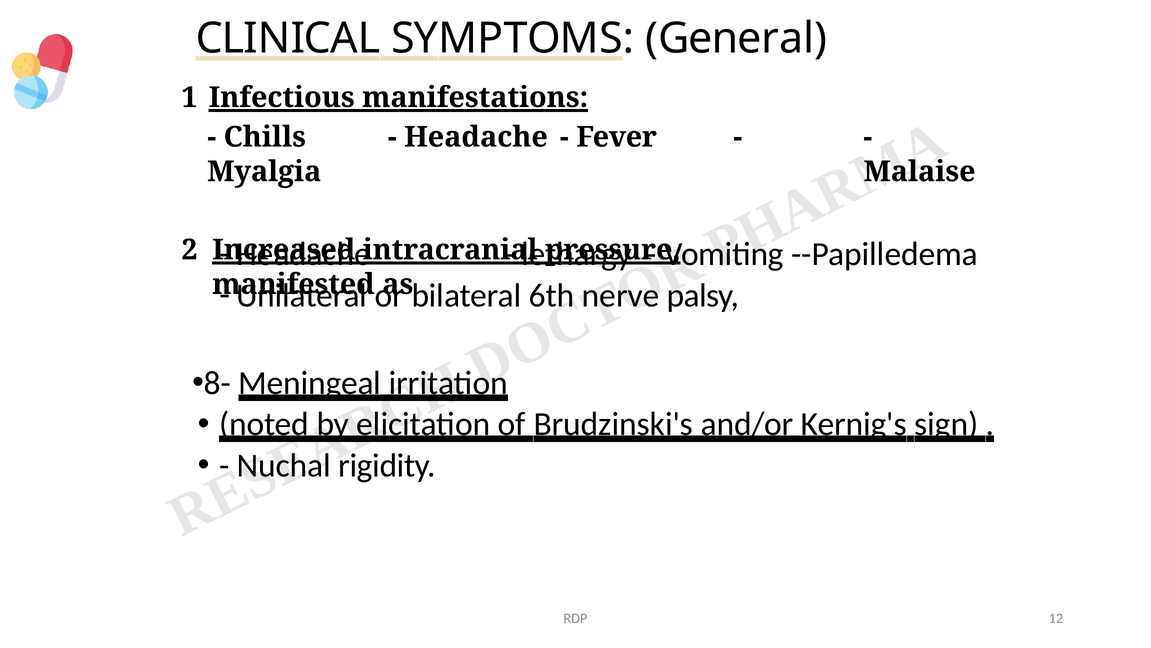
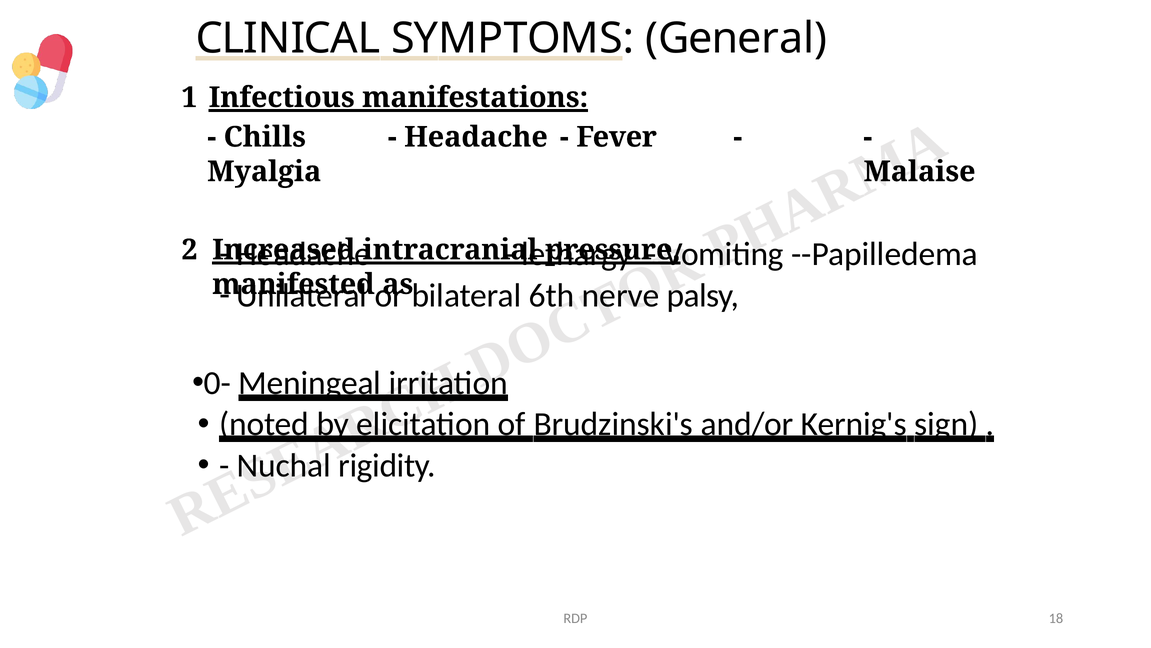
8-: 8- -> 0-
12: 12 -> 18
